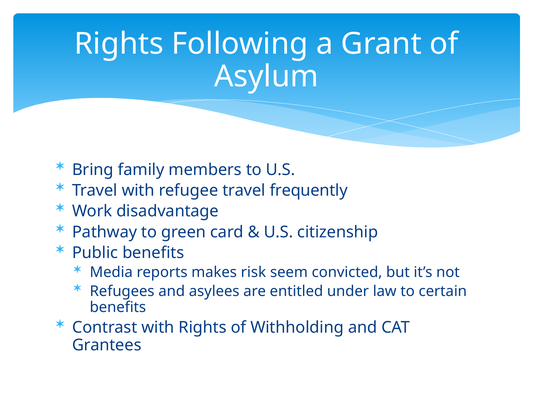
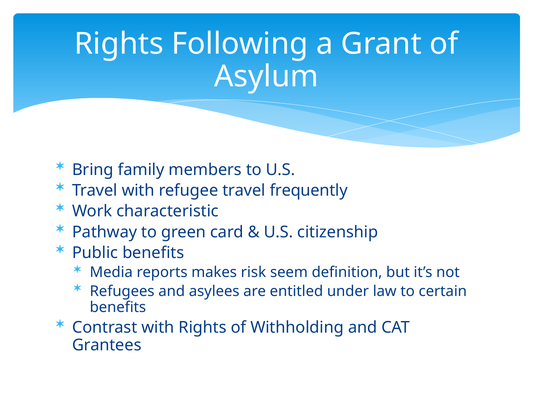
disadvantage: disadvantage -> characteristic
convicted: convicted -> definition
